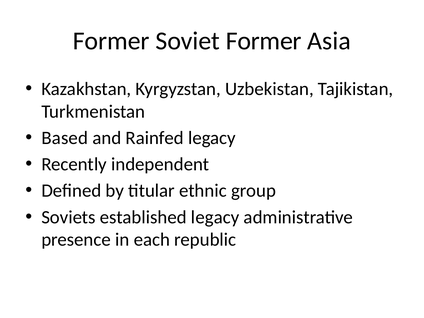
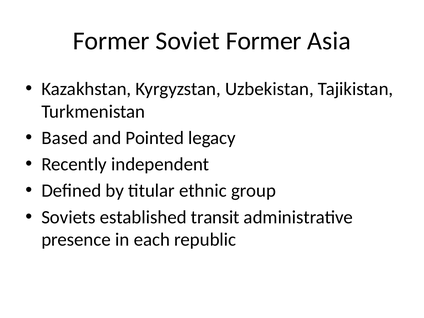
Rainfed: Rainfed -> Pointed
established legacy: legacy -> transit
